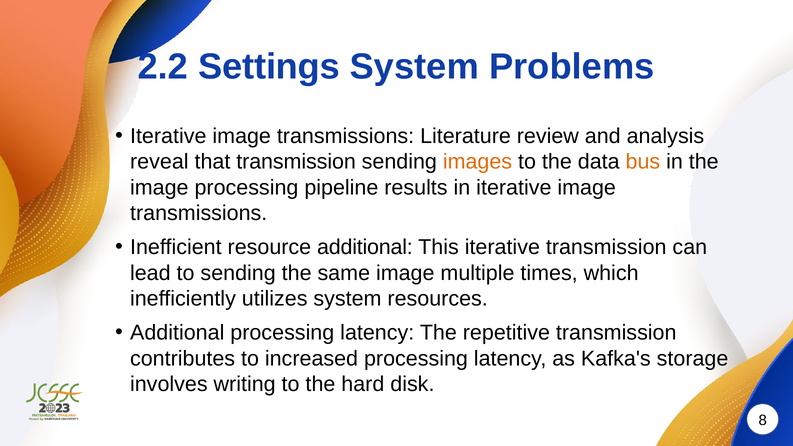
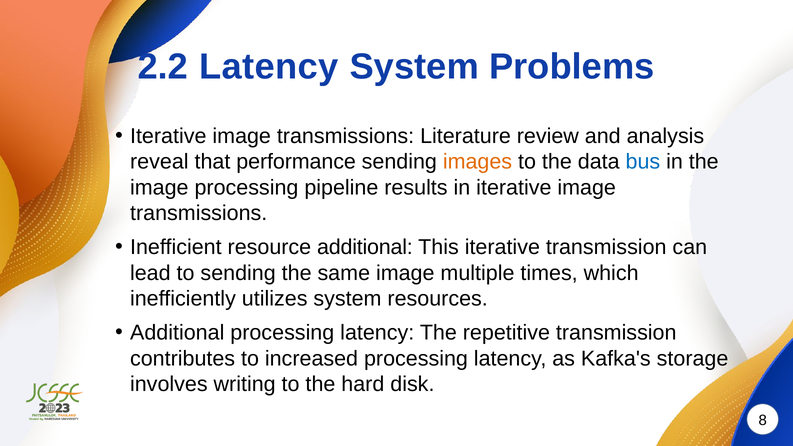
2.2 Settings: Settings -> Latency
that transmission: transmission -> performance
bus colour: orange -> blue
